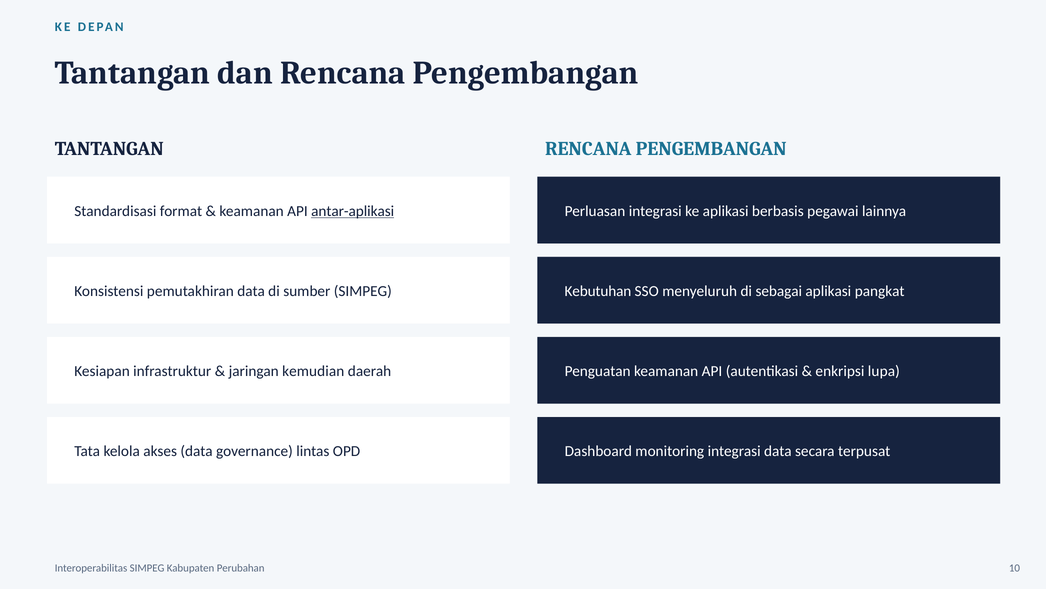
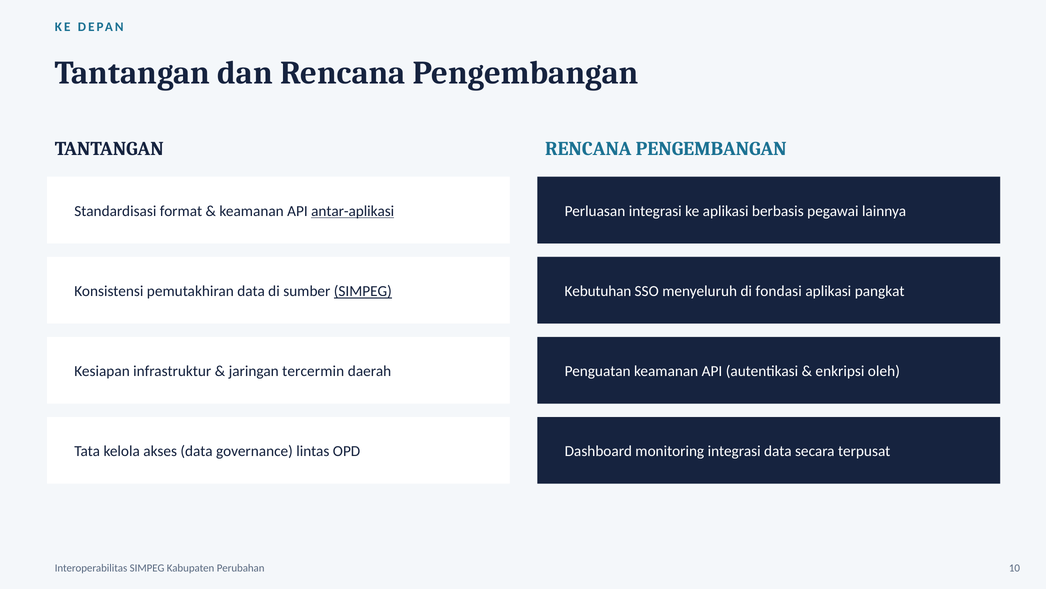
SIMPEG at (363, 291) underline: none -> present
sebagai: sebagai -> fondasi
kemudian: kemudian -> tercermin
lupa: lupa -> oleh
